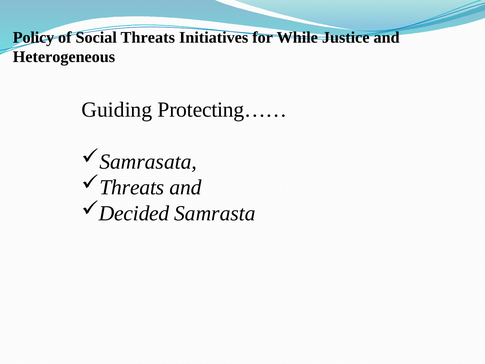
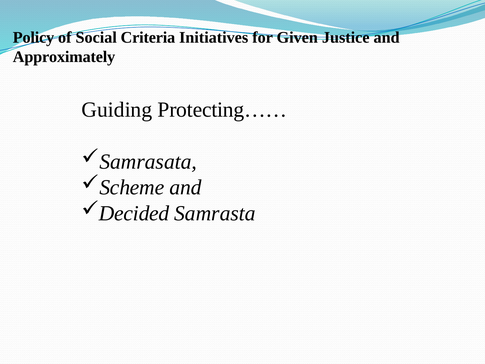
Social Threats: Threats -> Criteria
While: While -> Given
Heterogeneous: Heterogeneous -> Approximately
Threats at (132, 187): Threats -> Scheme
